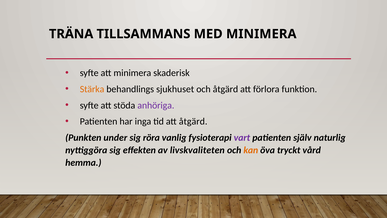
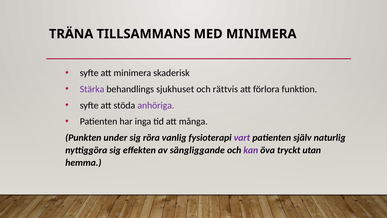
Stärka colour: orange -> purple
och åtgärd: åtgärd -> rättvis
att åtgärd: åtgärd -> många
livskvaliteten: livskvaliteten -> sängliggande
kan colour: orange -> purple
vård: vård -> utan
